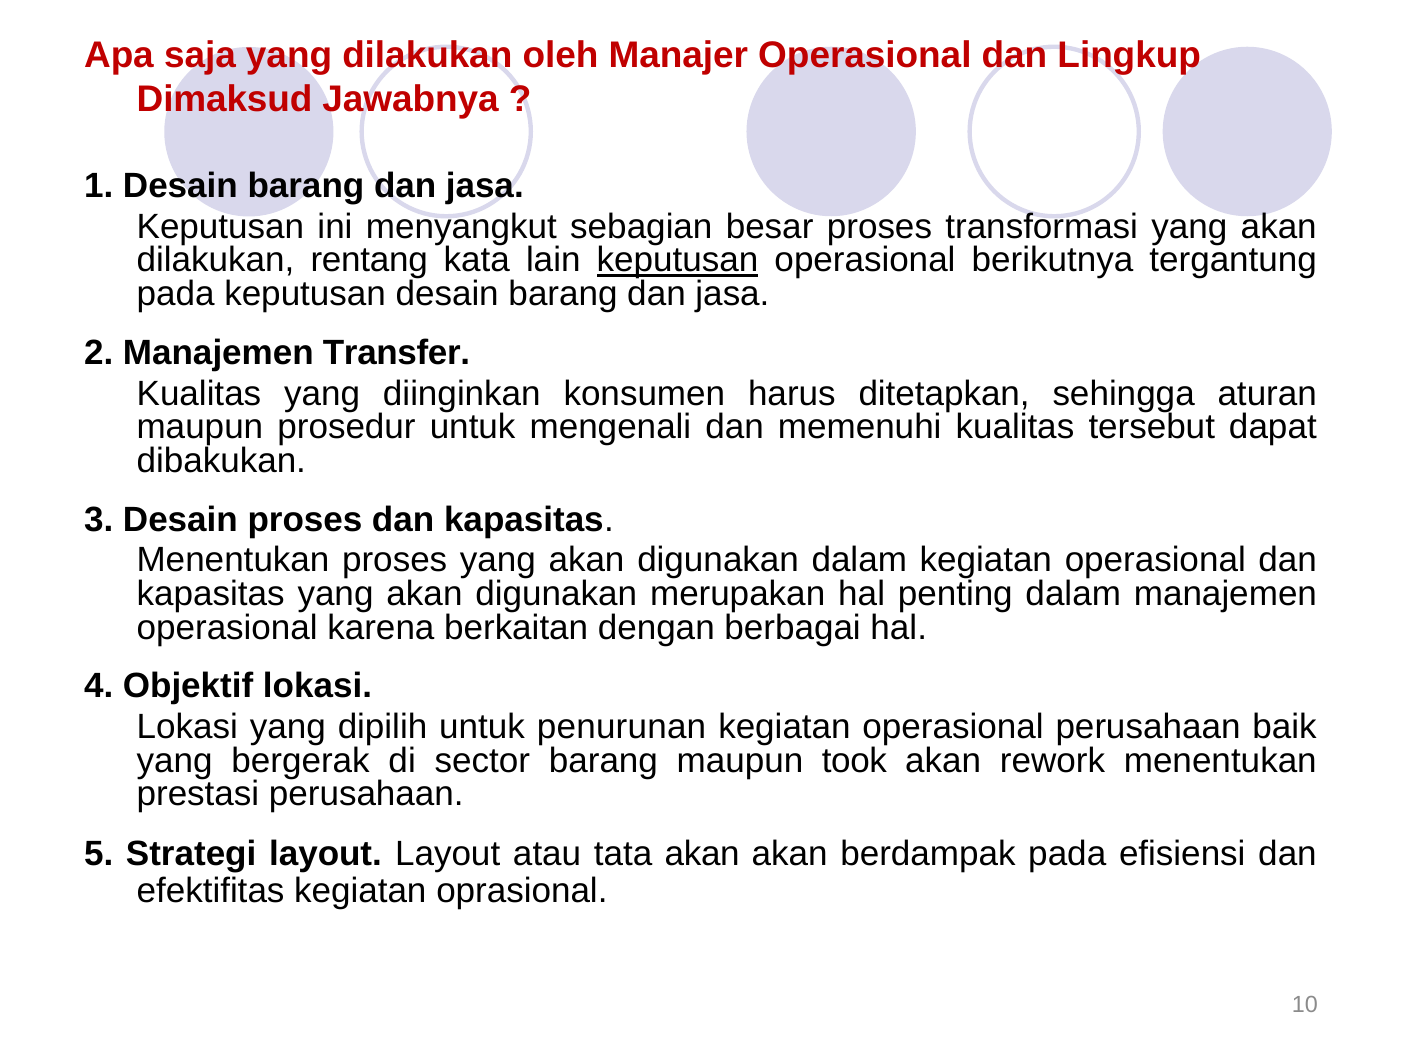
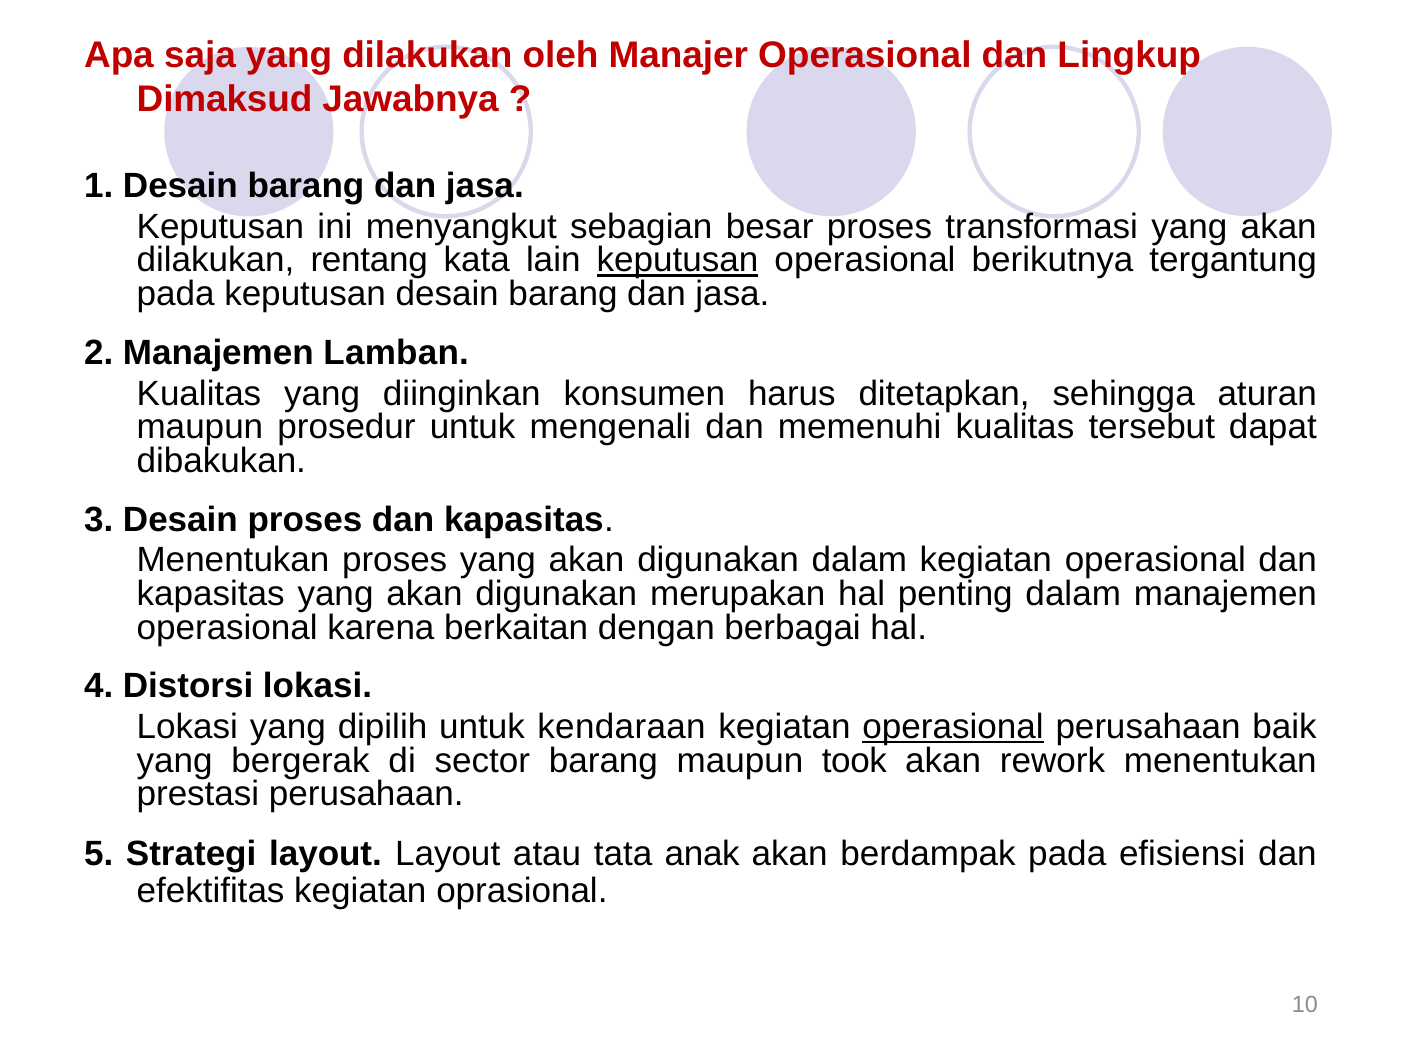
Transfer: Transfer -> Lamban
Objektif: Objektif -> Distorsi
penurunan: penurunan -> kendaraan
operasional at (953, 727) underline: none -> present
tata akan: akan -> anak
